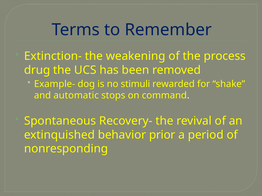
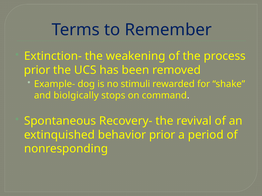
drug at (37, 70): drug -> prior
automatic: automatic -> biolgically
